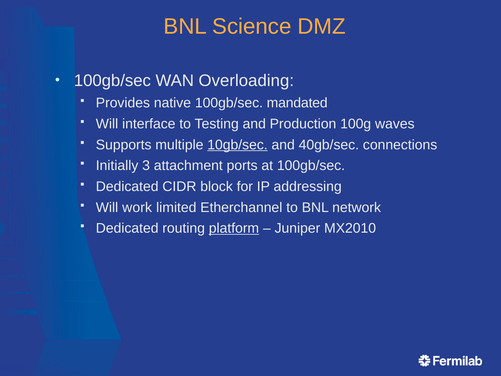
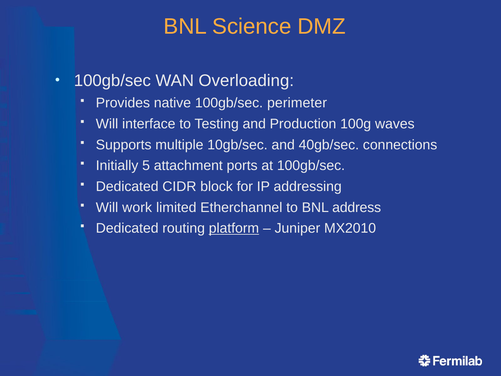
mandated: mandated -> perimeter
10gb/sec underline: present -> none
3: 3 -> 5
network: network -> address
